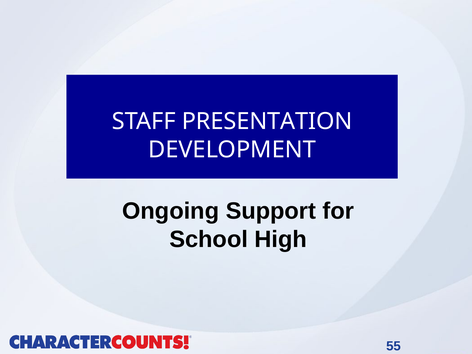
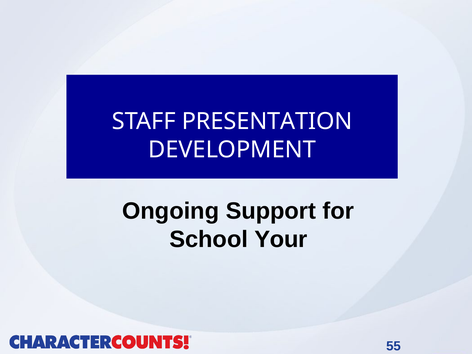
High: High -> Your
